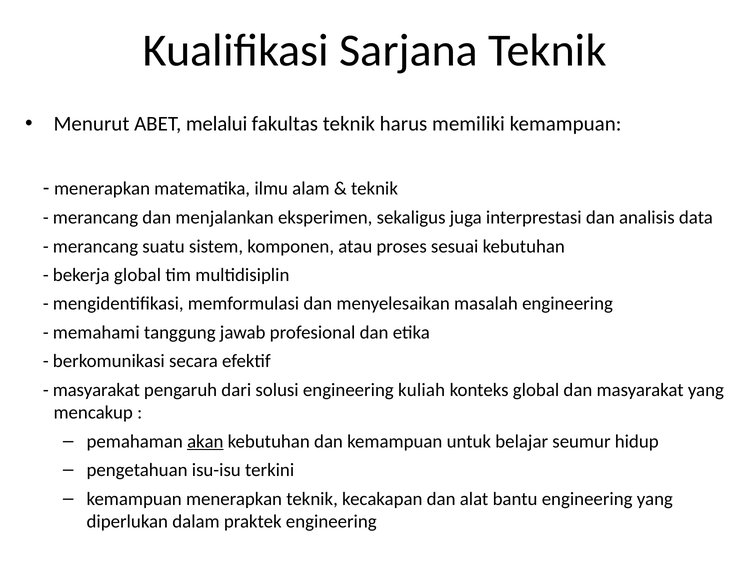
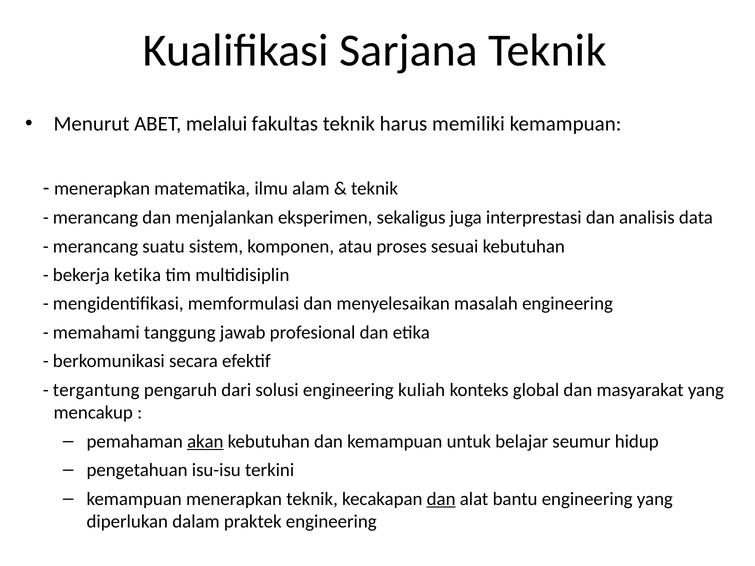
bekerja global: global -> ketika
masyarakat at (96, 390): masyarakat -> tergantung
dan at (441, 499) underline: none -> present
